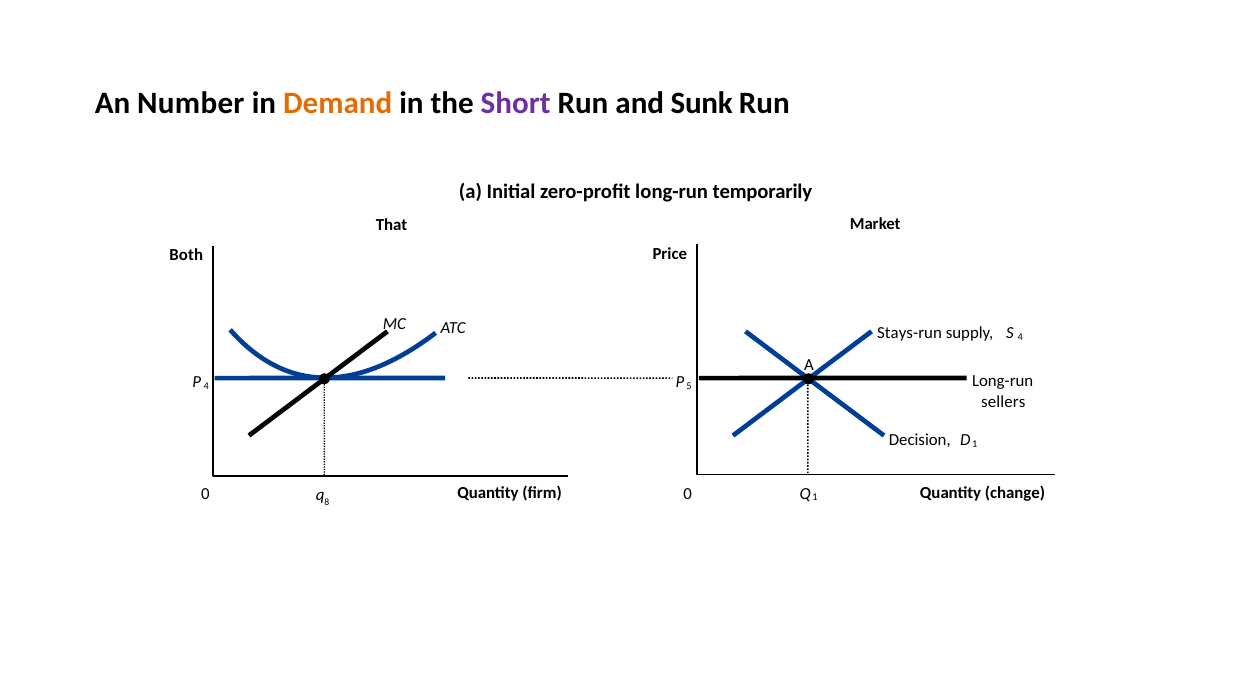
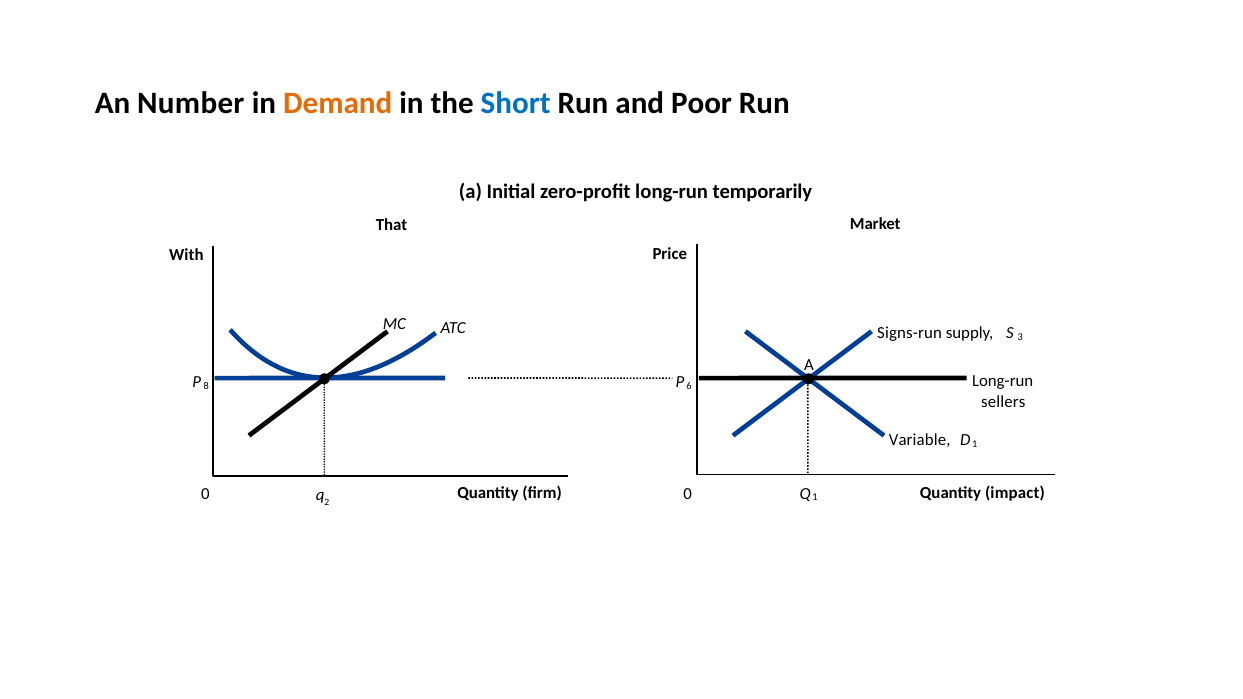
Short colour: purple -> blue
Sunk: Sunk -> Poor
Both: Both -> With
Stays-run: Stays-run -> Signs-run
supply 4: 4 -> 3
P 4: 4 -> 8
5: 5 -> 6
Decision: Decision -> Variable
change: change -> impact
8: 8 -> 2
